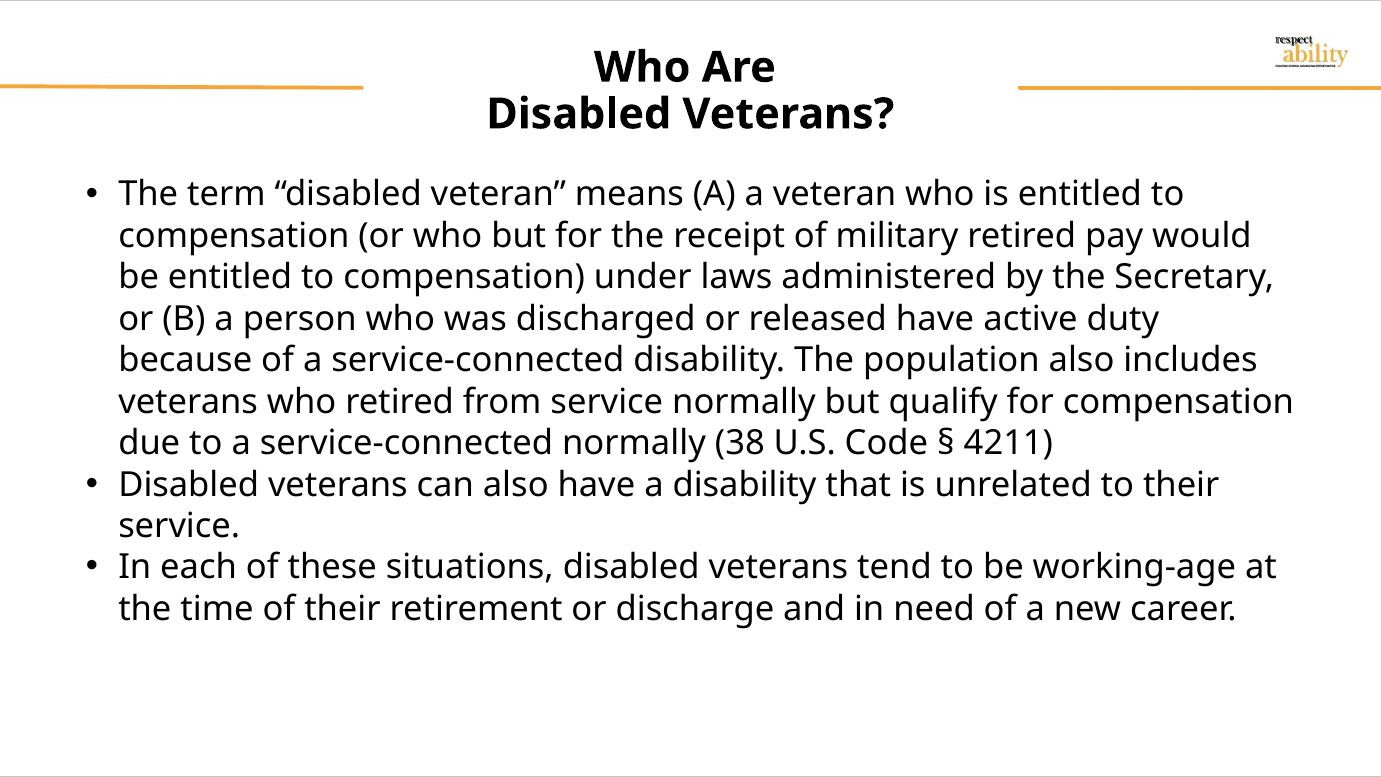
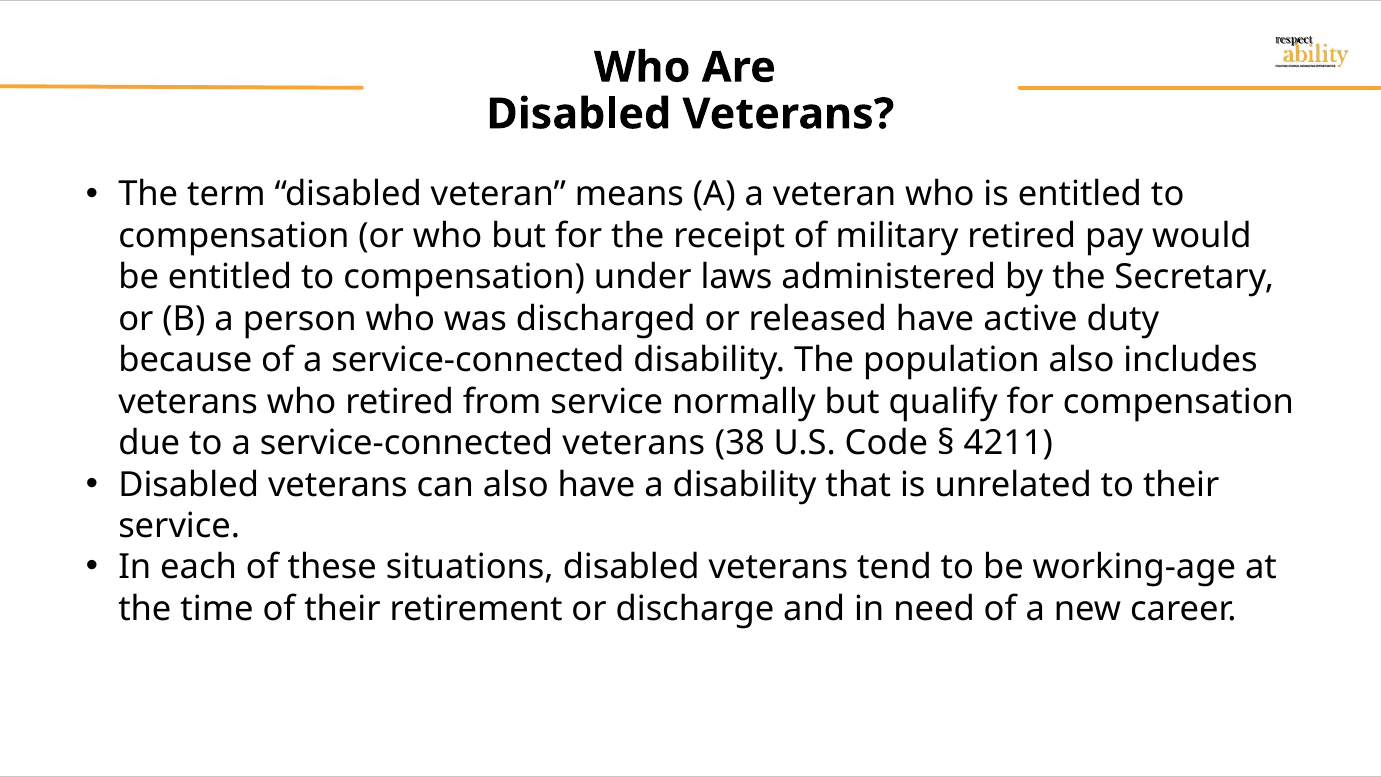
service-connected normally: normally -> veterans
